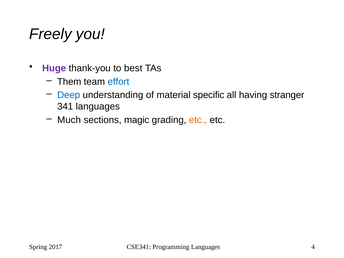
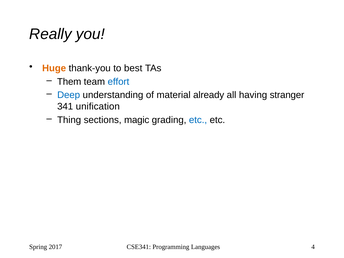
Freely: Freely -> Really
Huge colour: purple -> orange
specific: specific -> already
341 languages: languages -> unification
Much: Much -> Thing
etc at (198, 120) colour: orange -> blue
